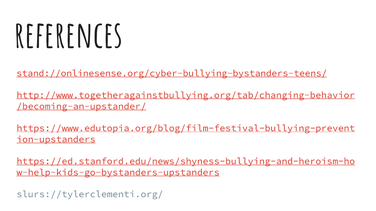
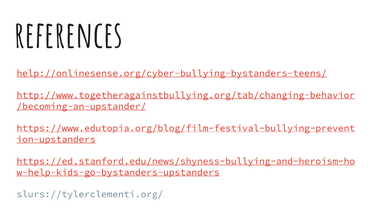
stand://onlinesense.org/cyber-bullying-bystanders-teens/: stand://onlinesense.org/cyber-bullying-bystanders-teens/ -> help://onlinesense.org/cyber-bullying-bystanders-teens/
